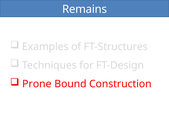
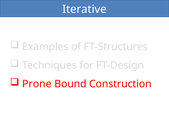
Remains: Remains -> Iterative
